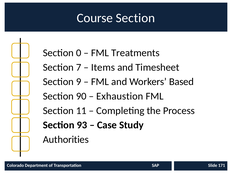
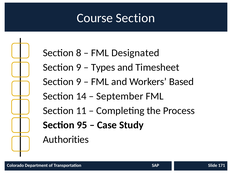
0: 0 -> 8
Treatments: Treatments -> Designated
7 at (79, 67): 7 -> 9
Items: Items -> Types
90: 90 -> 14
Exhaustion: Exhaustion -> September
93: 93 -> 95
